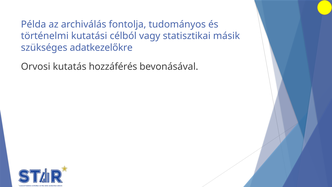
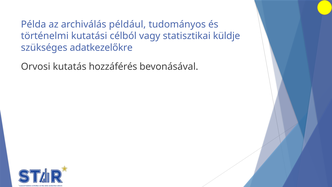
fontolja: fontolja -> például
másik: másik -> küldje
